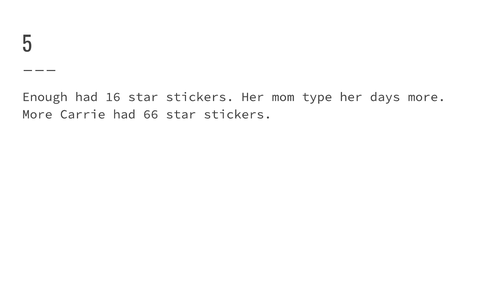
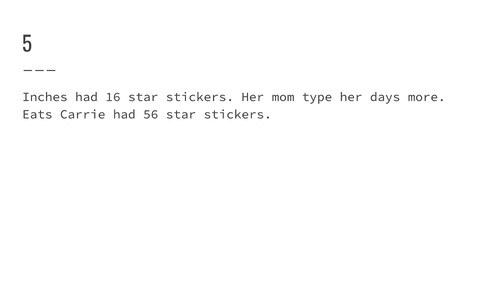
Enough: Enough -> Inches
More at (37, 114): More -> Eats
66: 66 -> 56
